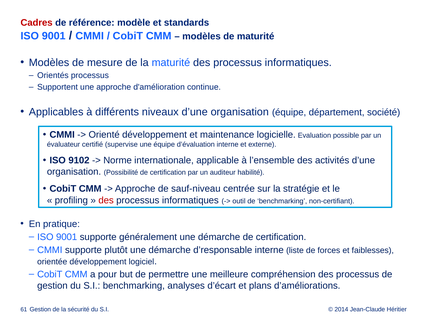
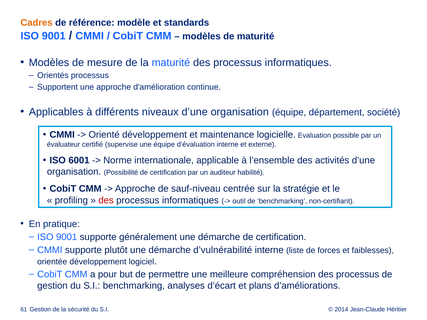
Cadres colour: red -> orange
9102: 9102 -> 6001
d’responsable: d’responsable -> d’vulnérabilité
